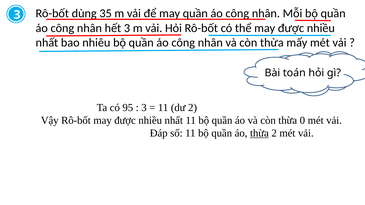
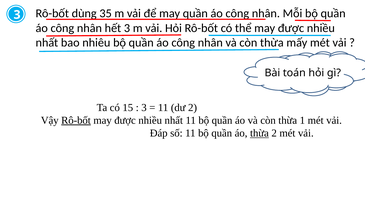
95: 95 -> 15
Rô-bốt at (76, 121) underline: none -> present
0: 0 -> 1
